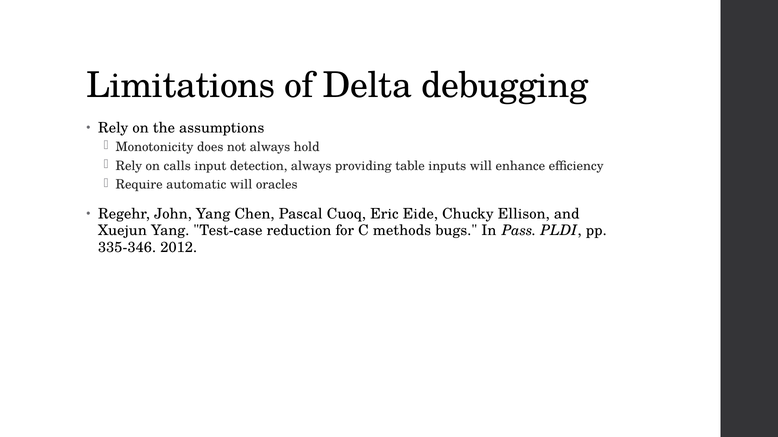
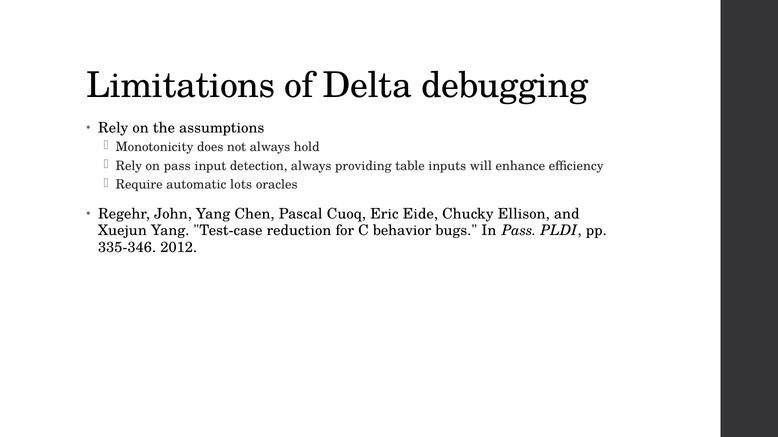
on calls: calls -> pass
automatic will: will -> lots
methods: methods -> behavior
